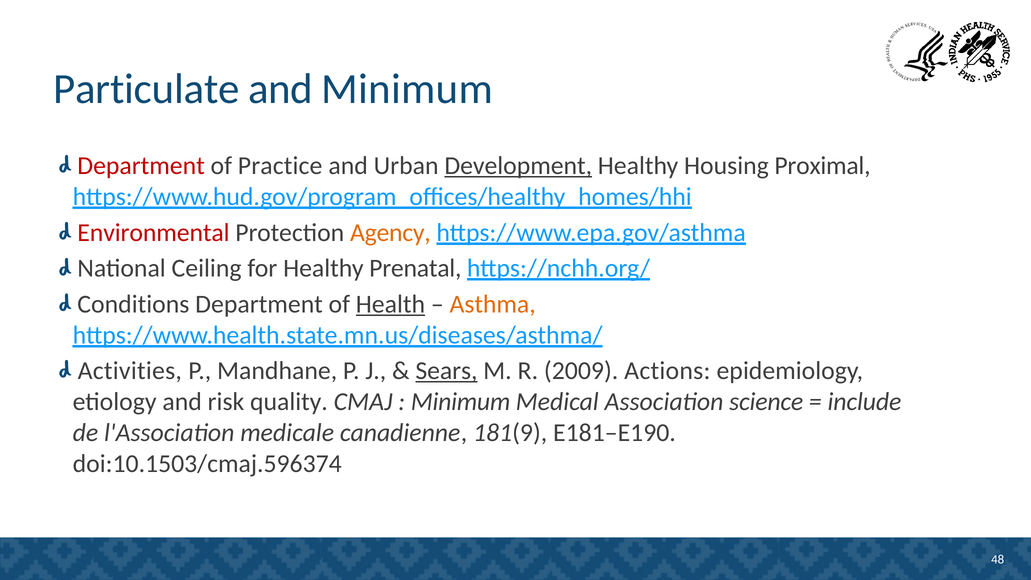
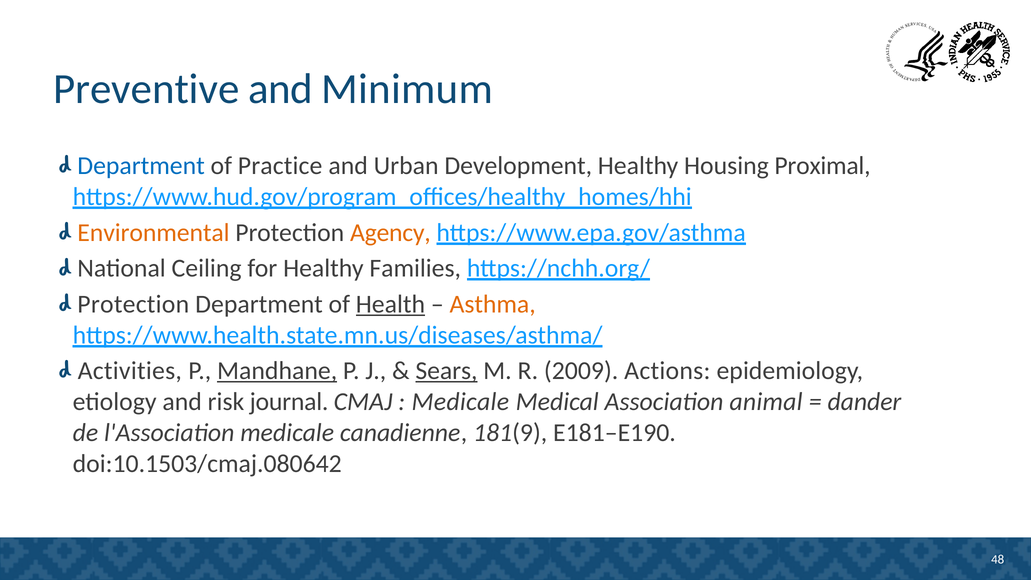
Particulate: Particulate -> Preventive
Department at (141, 166) colour: red -> blue
Development underline: present -> none
Environmental colour: red -> orange
Prenatal: Prenatal -> Families
Conditions at (133, 304): Conditions -> Protection
Mandhane underline: none -> present
quality: quality -> journal
Minimum at (461, 402): Minimum -> Medicale
science: science -> animal
include: include -> dander
doi:10.1503/cmaj.596374: doi:10.1503/cmaj.596374 -> doi:10.1503/cmaj.080642
